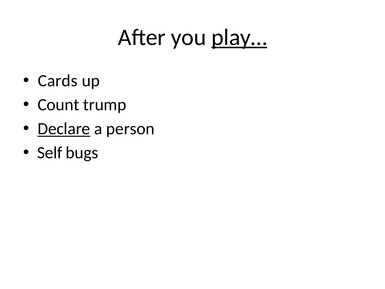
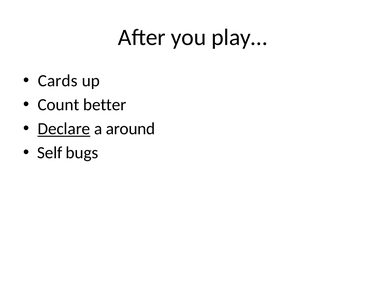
play… underline: present -> none
trump: trump -> better
person: person -> around
